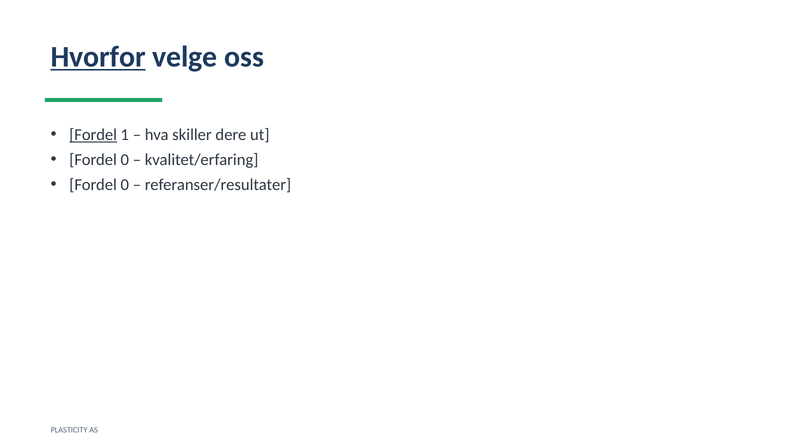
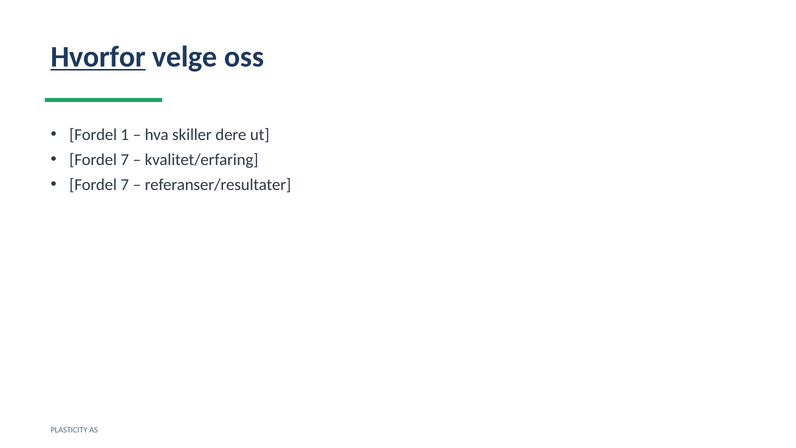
Fordel at (93, 135) underline: present -> none
0 at (125, 160): 0 -> 7
0 at (125, 185): 0 -> 7
